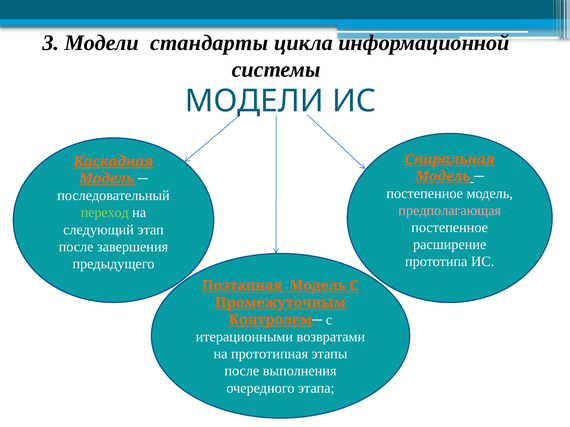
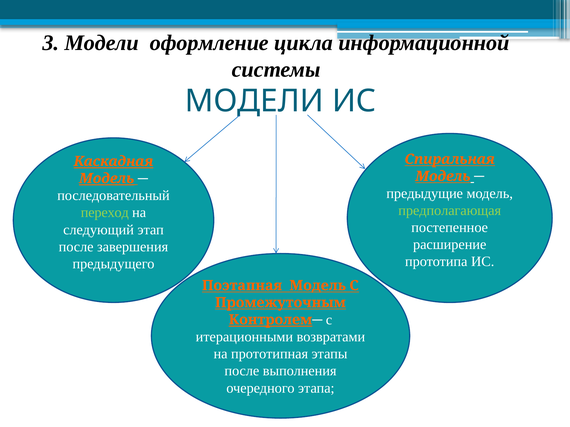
стандарты: стандарты -> оформление
постепенное at (425, 194): постепенное -> предыдущие
предполагающая colour: pink -> light green
